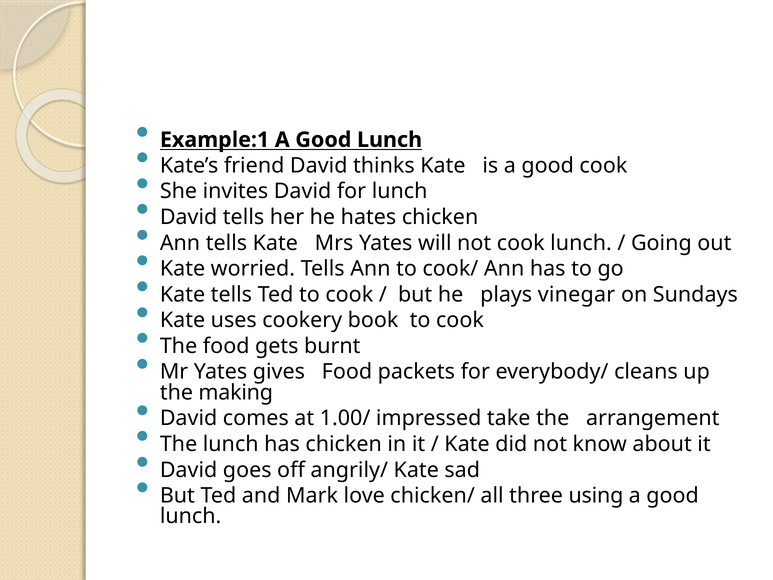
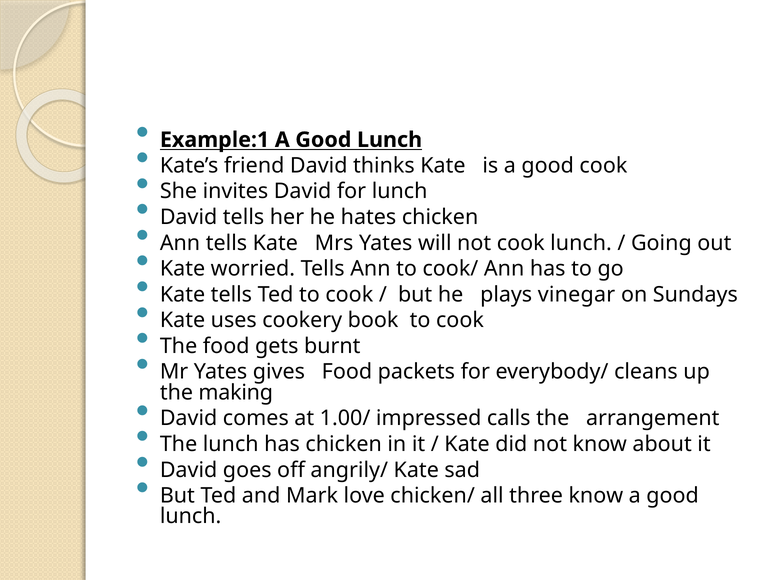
take: take -> calls
three using: using -> know
